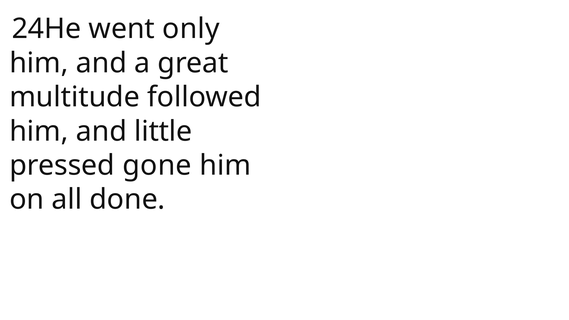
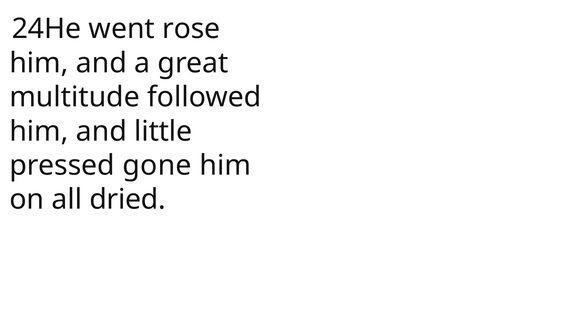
only: only -> rose
done: done -> dried
